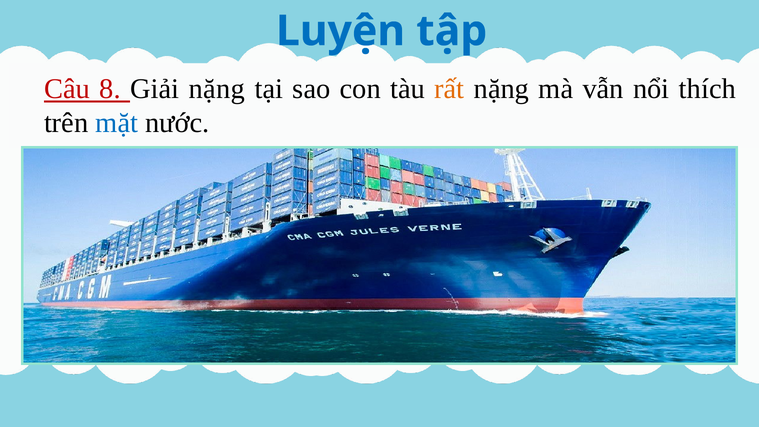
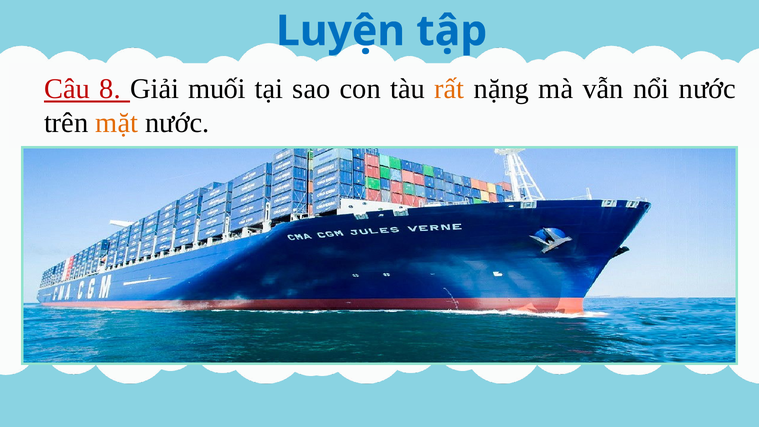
Giải nặng: nặng -> muối
nổi thích: thích -> nước
mặt colour: blue -> orange
